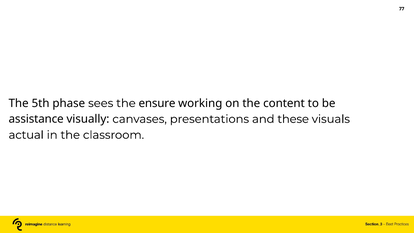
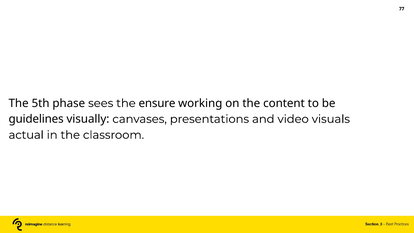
assistance: assistance -> guidelines
these: these -> video
